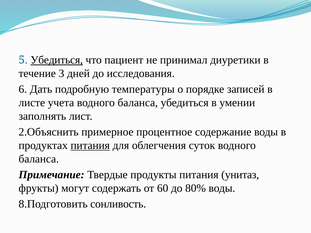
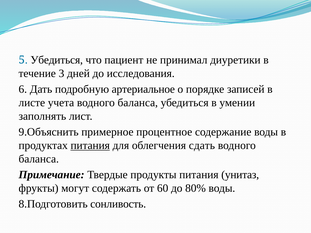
Убедиться at (57, 60) underline: present -> none
температуры: температуры -> артериальное
2.Объяснить: 2.Объяснить -> 9.Объяснить
суток: суток -> сдать
